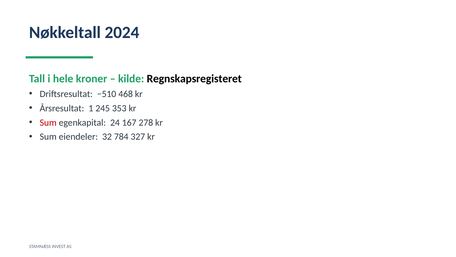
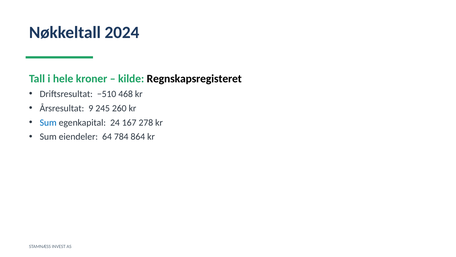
1: 1 -> 9
353: 353 -> 260
Sum at (48, 122) colour: red -> blue
32: 32 -> 64
327: 327 -> 864
